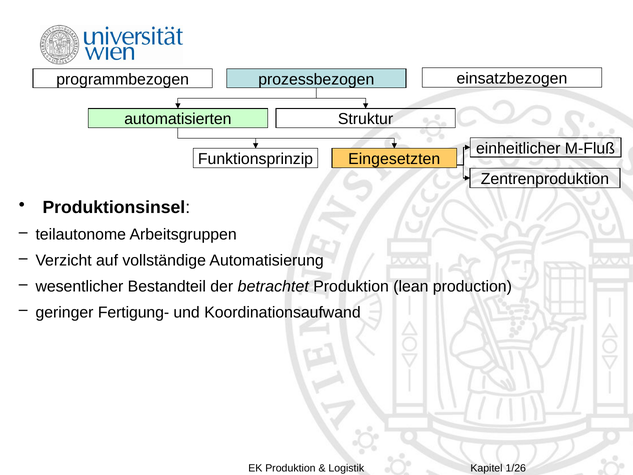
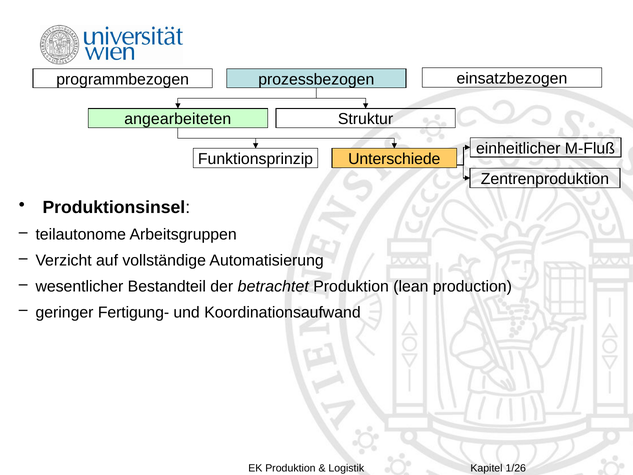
automatisierten: automatisierten -> angearbeiteten
Eingesetzten: Eingesetzten -> Unterschiede
